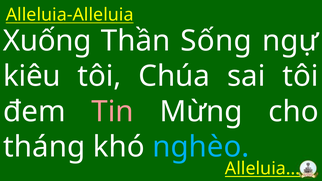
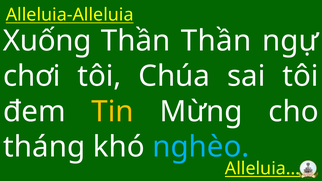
Thần Sống: Sống -> Thần
kiêu: kiêu -> chơi
Tin colour: pink -> yellow
